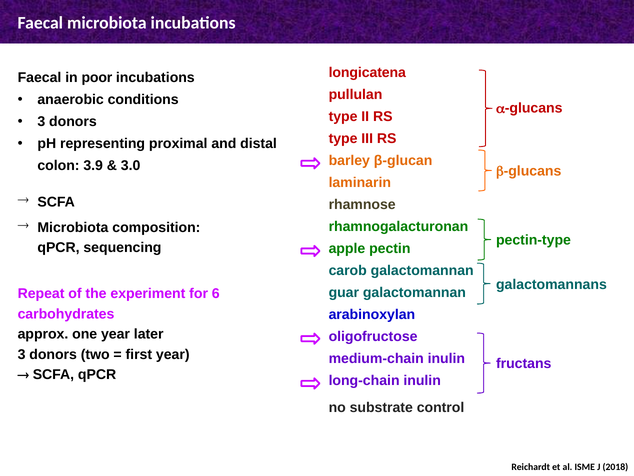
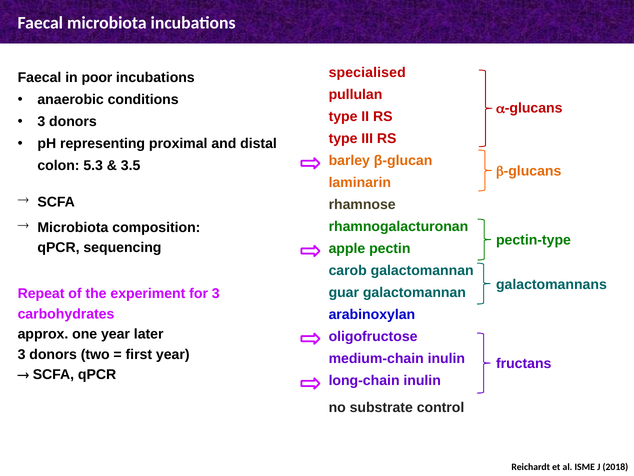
longicatena: longicatena -> specialised
3.9: 3.9 -> 5.3
3.0: 3.0 -> 3.5
for 6: 6 -> 3
